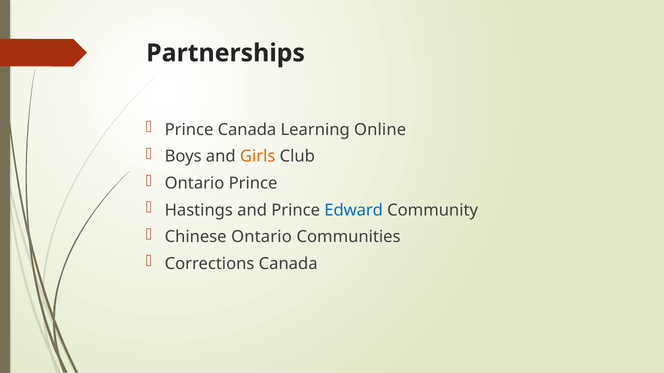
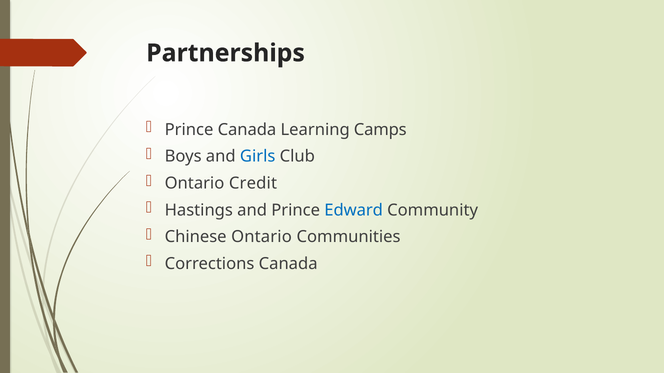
Online: Online -> Camps
Girls colour: orange -> blue
Ontario Prince: Prince -> Credit
